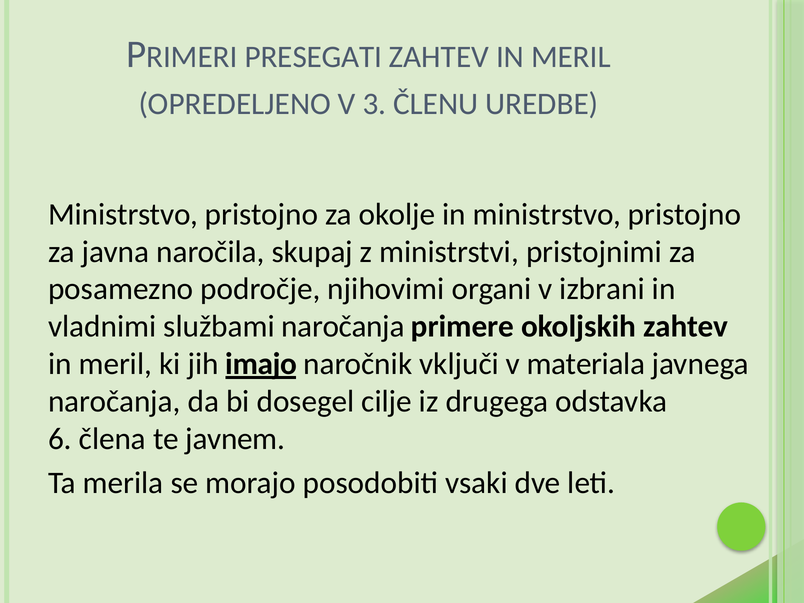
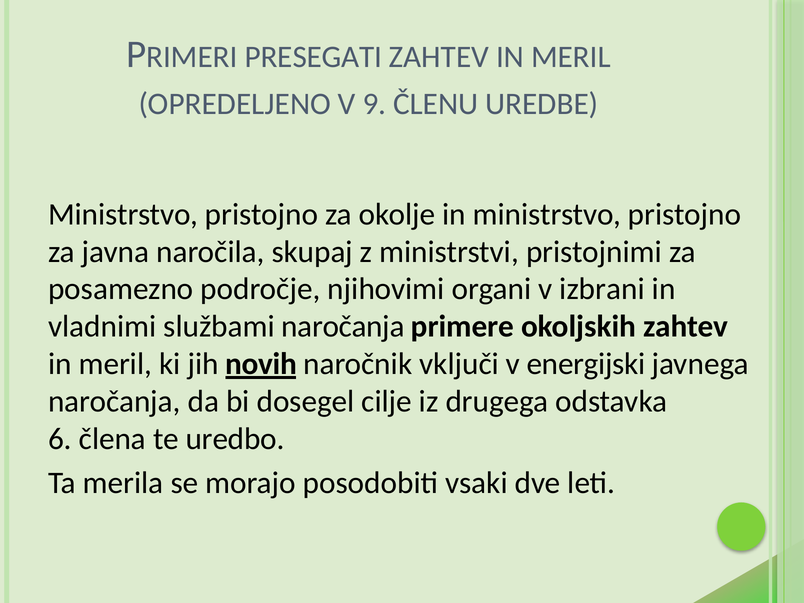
3: 3 -> 9
imajo: imajo -> novih
materiala: materiala -> energijski
javnem: javnem -> uredbo
